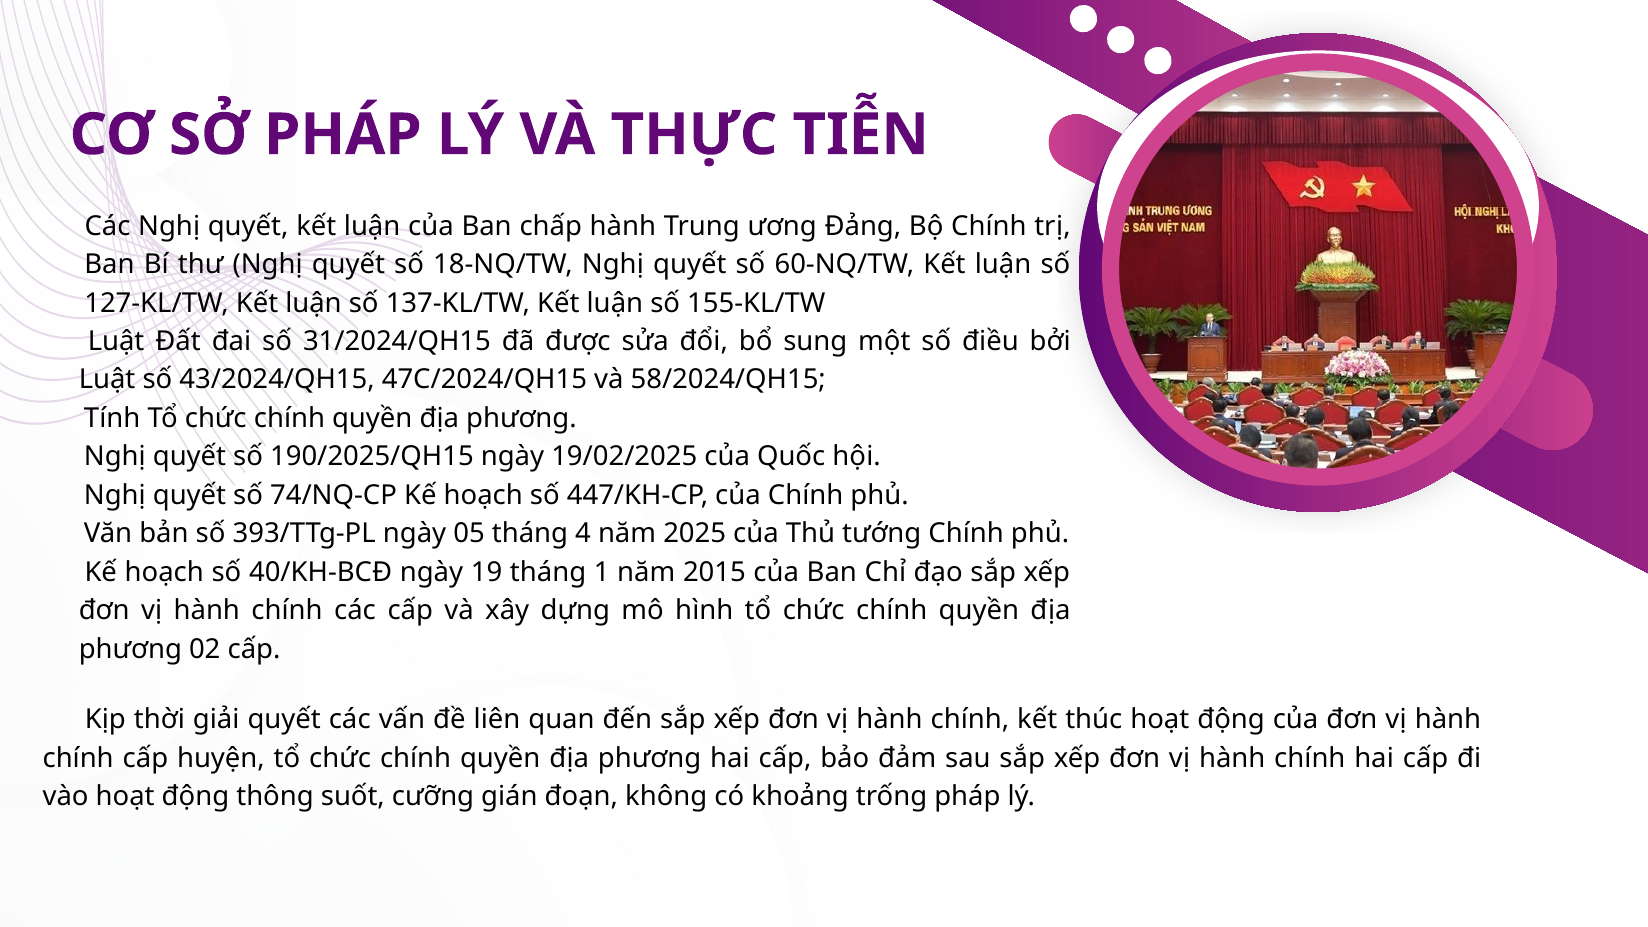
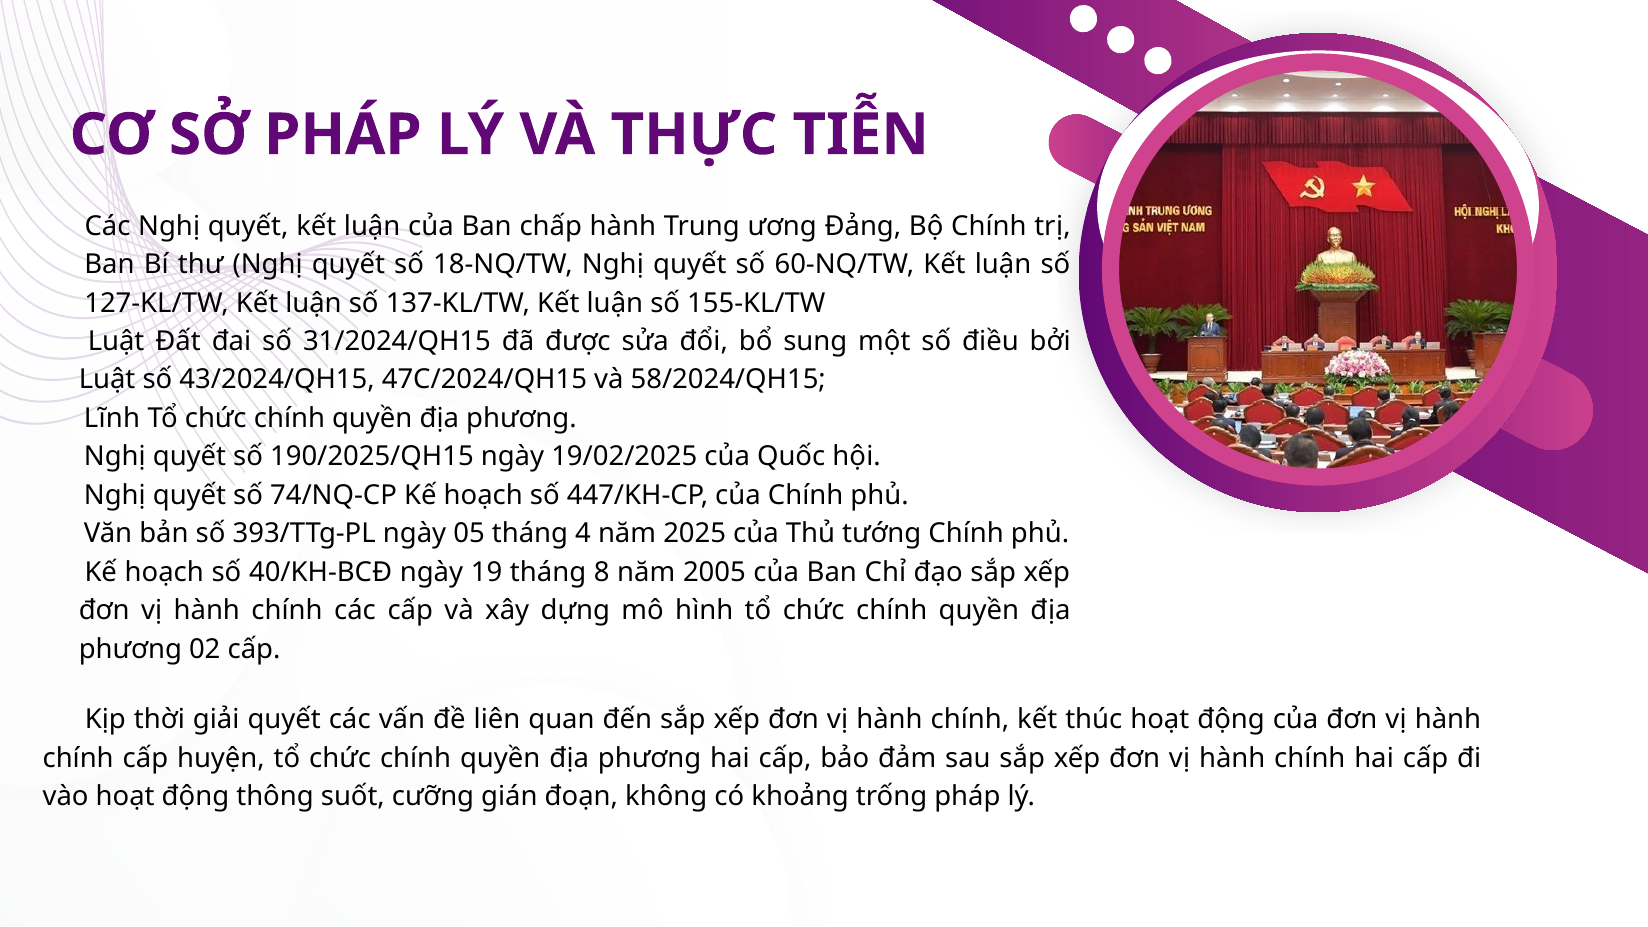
Tính: Tính -> Lĩnh
1: 1 -> 8
2015: 2015 -> 2005
